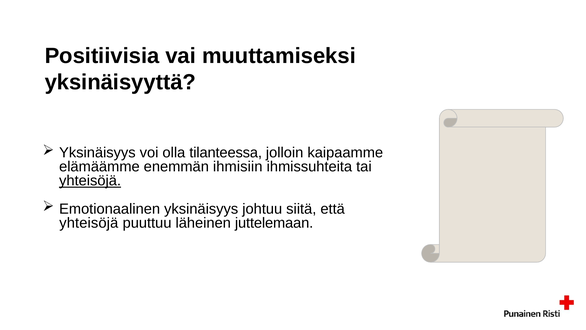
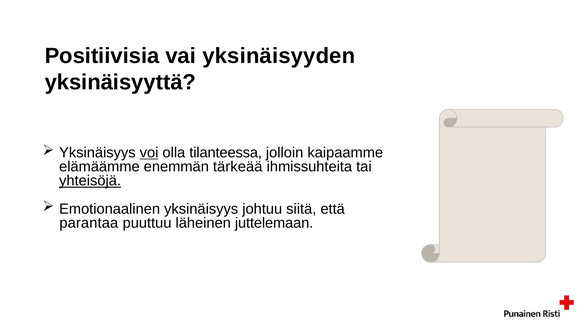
muuttamiseksi: muuttamiseksi -> yksinäisyyden
voi underline: none -> present
ihmisiin: ihmisiin -> tärkeää
yhteisöjä at (89, 223): yhteisöjä -> parantaa
